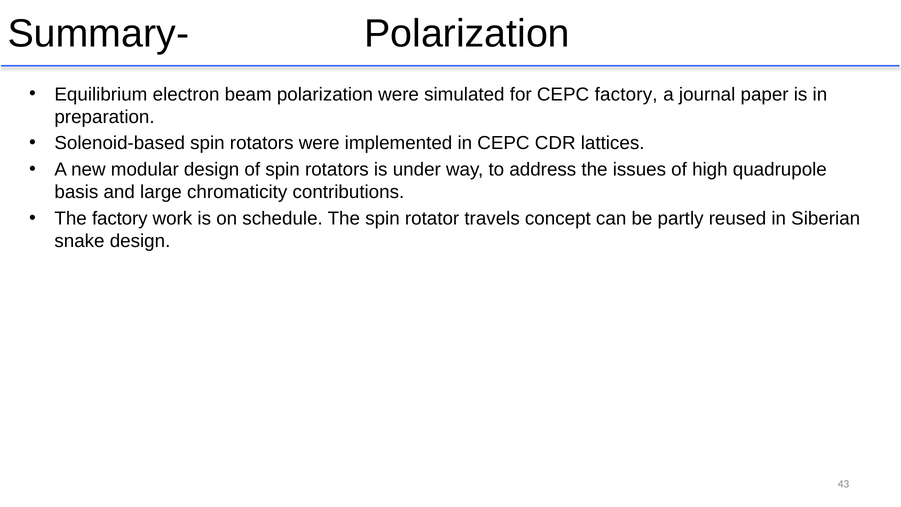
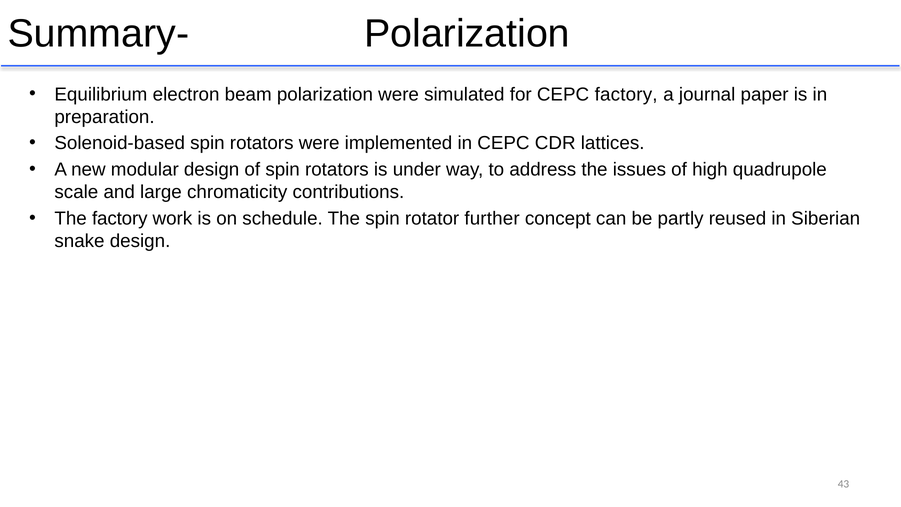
basis: basis -> scale
travels: travels -> further
